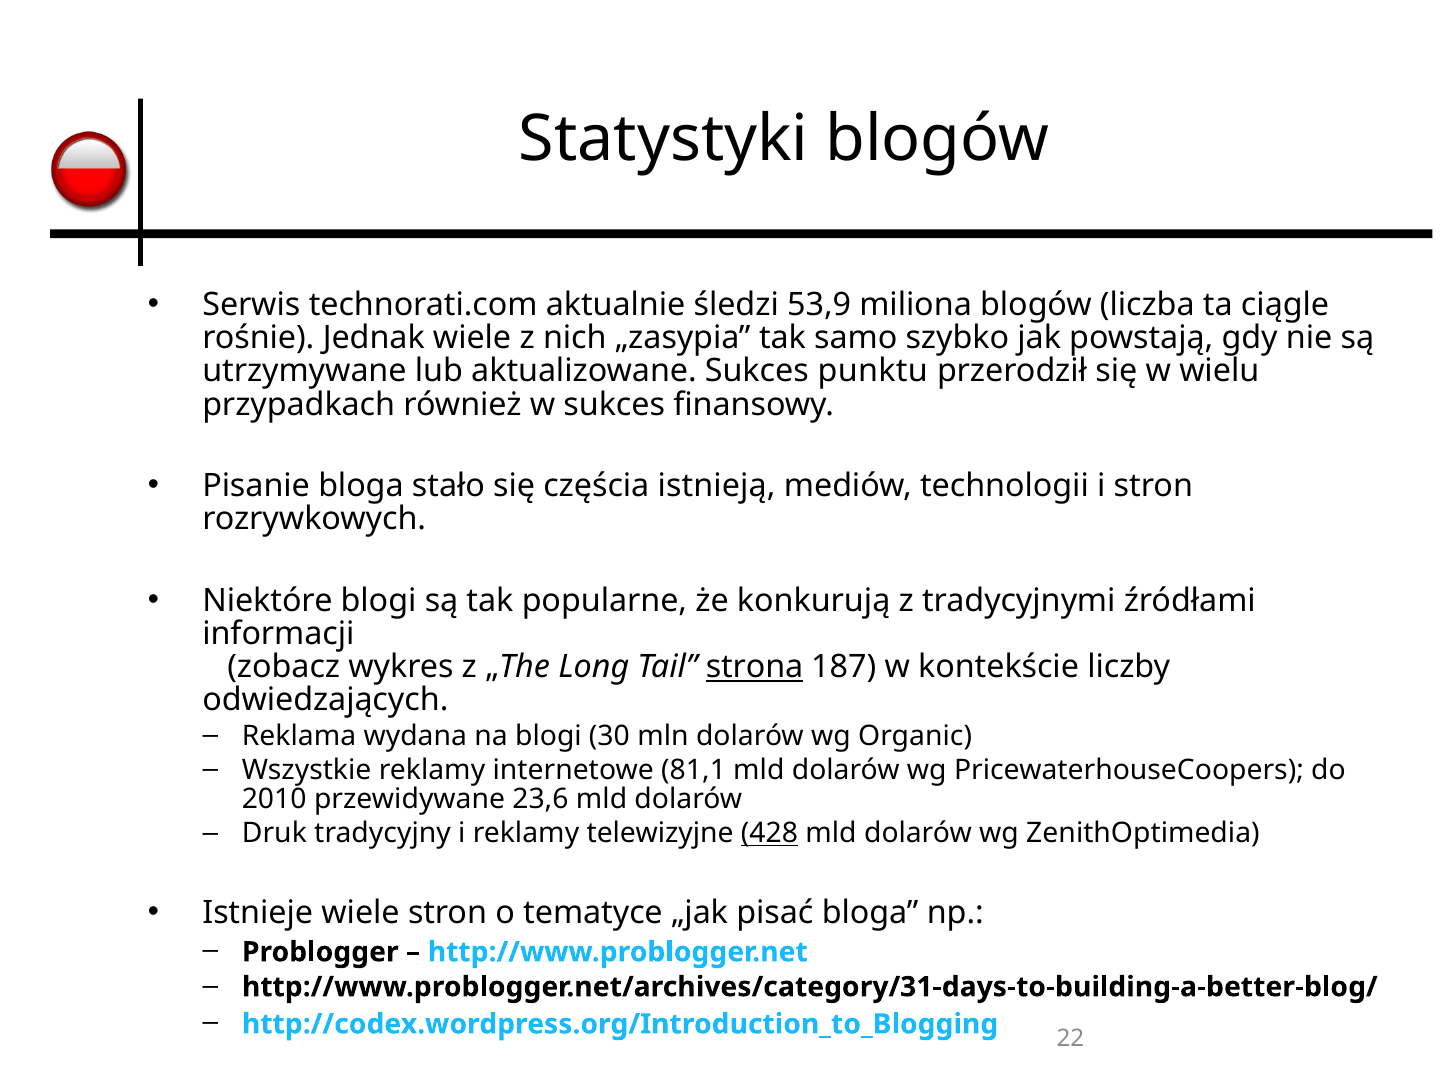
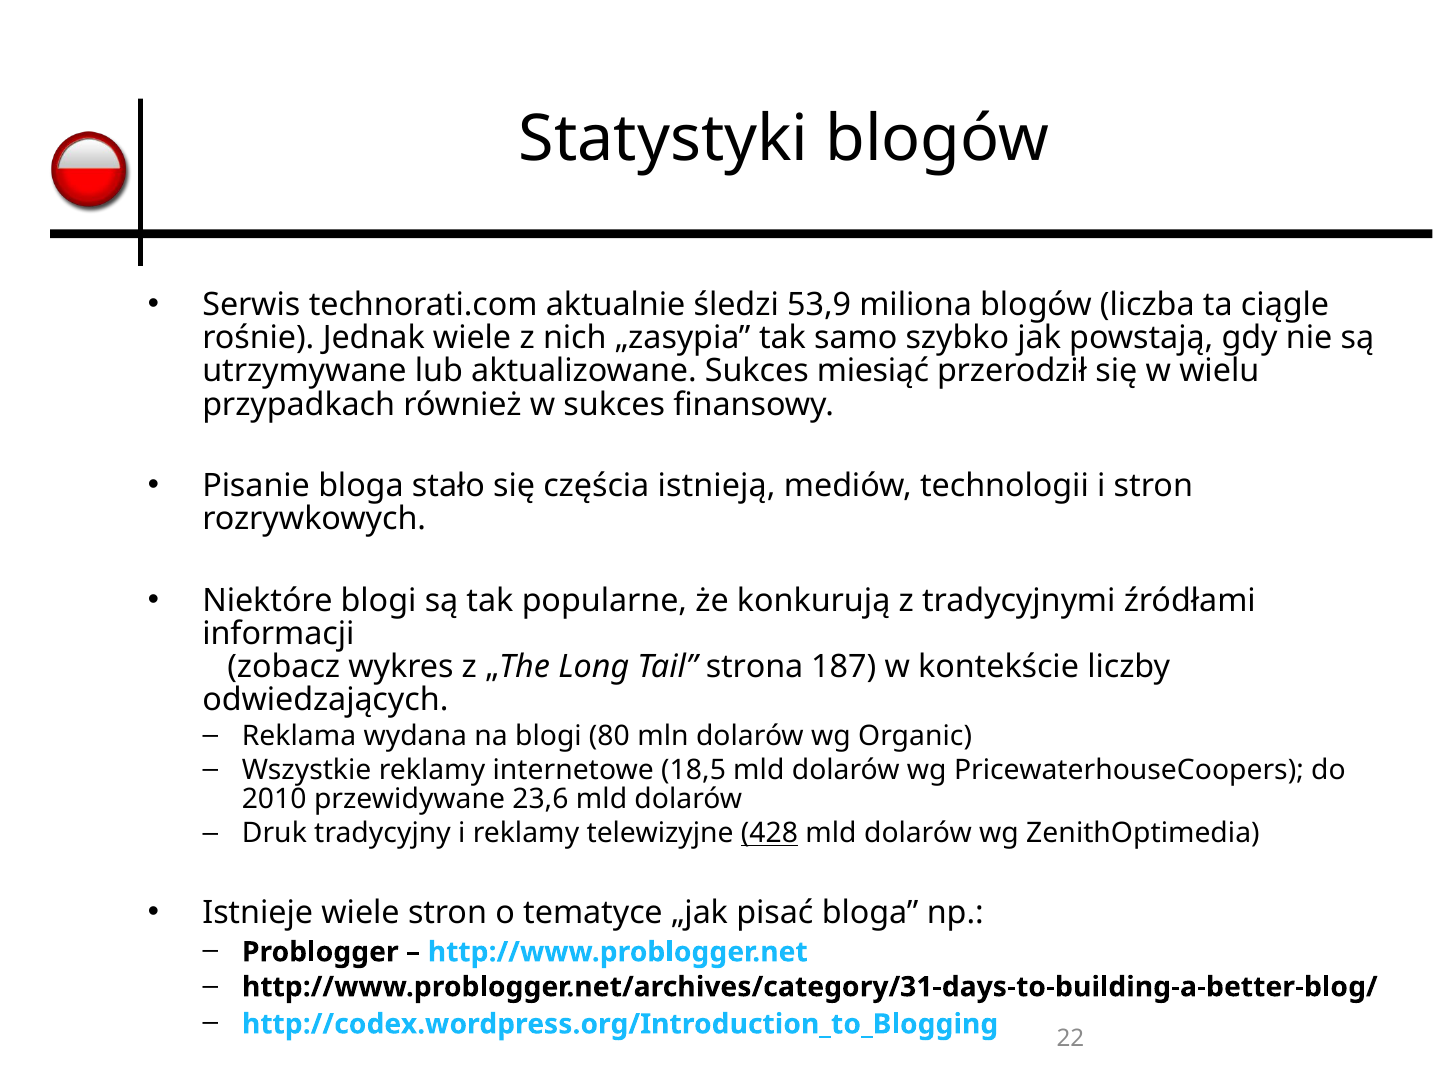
punktu: punktu -> miesiąć
strona underline: present -> none
30: 30 -> 80
81,1: 81,1 -> 18,5
